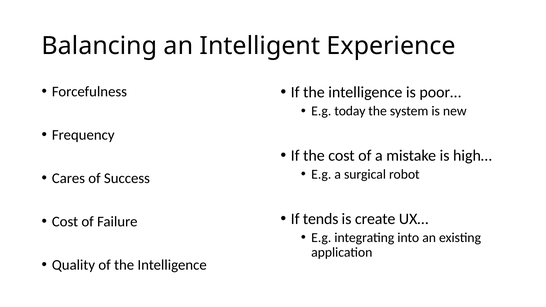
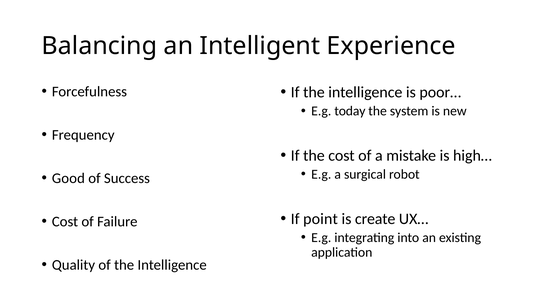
Cares: Cares -> Good
tends: tends -> point
